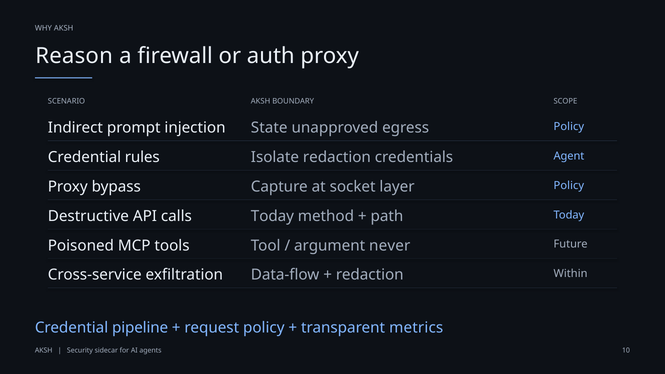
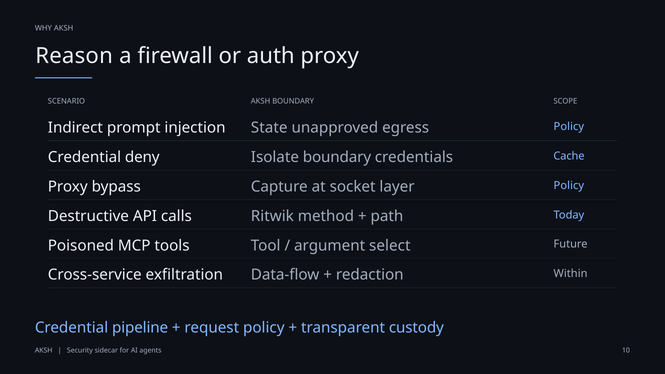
rules: rules -> deny
Isolate redaction: redaction -> boundary
Agent: Agent -> Cache
calls Today: Today -> Ritwik
never: never -> select
metrics: metrics -> custody
